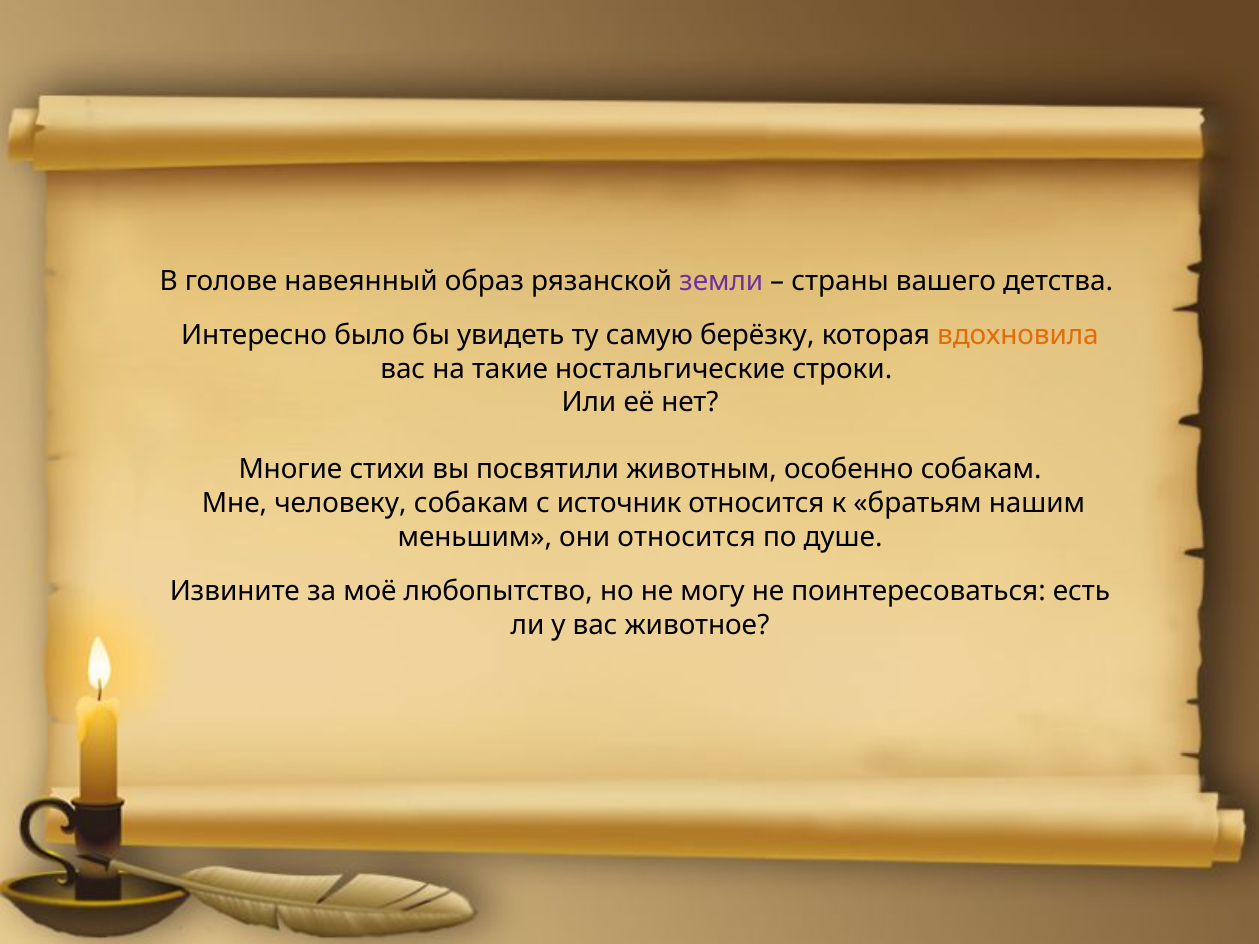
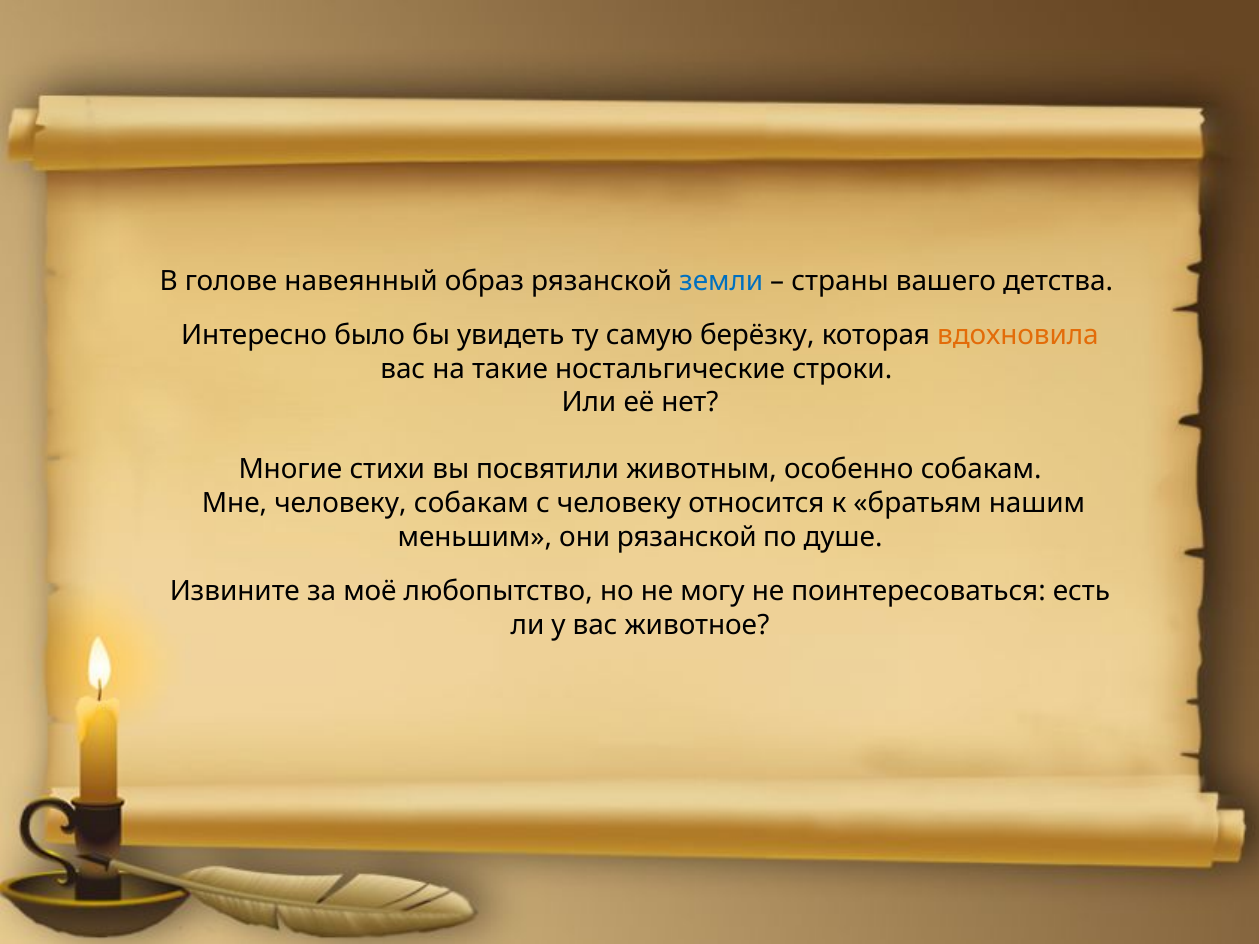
земли colour: purple -> blue
с источник: источник -> человеку
они относится: относится -> рязанской
